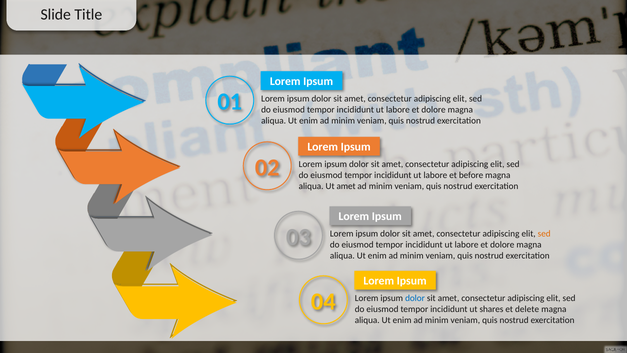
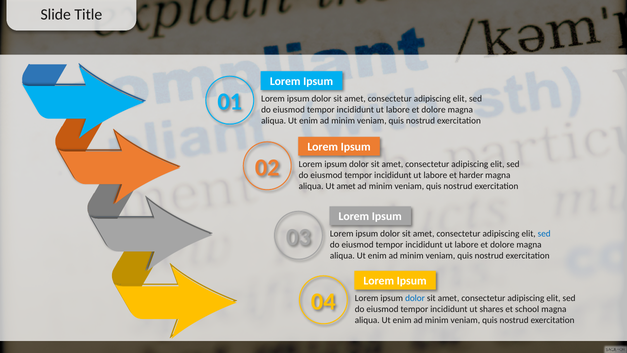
before: before -> harder
sed at (544, 234) colour: orange -> blue
delete: delete -> school
